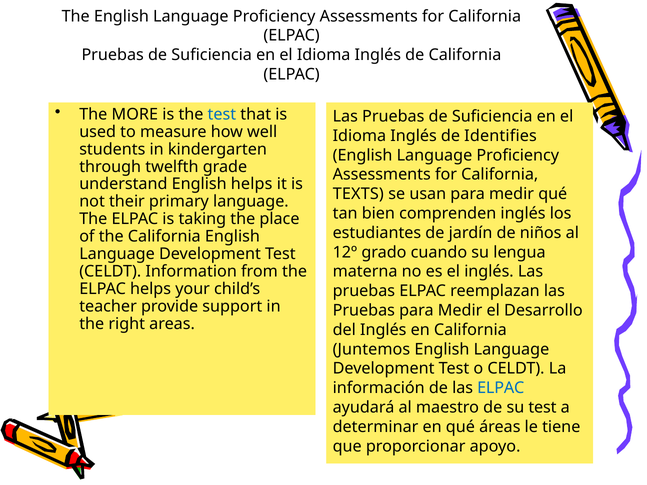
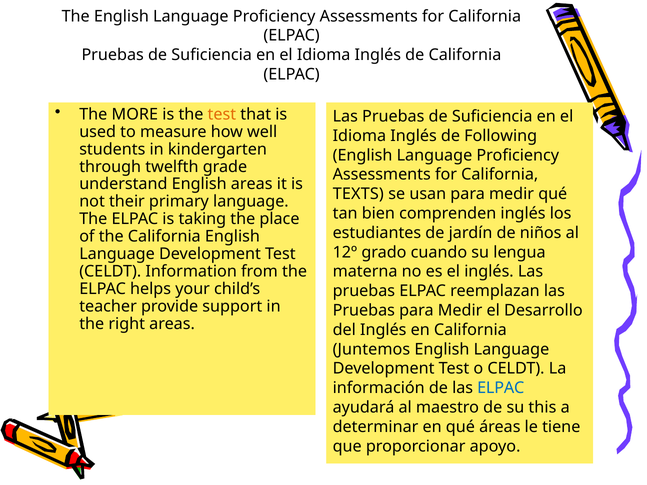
test at (222, 114) colour: blue -> orange
Identifies: Identifies -> Following
English helps: helps -> areas
su test: test -> this
